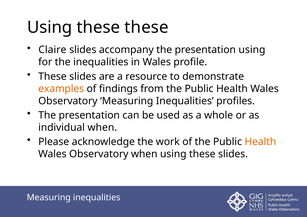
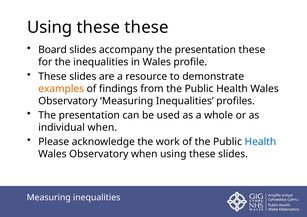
Claire: Claire -> Board
presentation using: using -> these
Health at (260, 142) colour: orange -> blue
